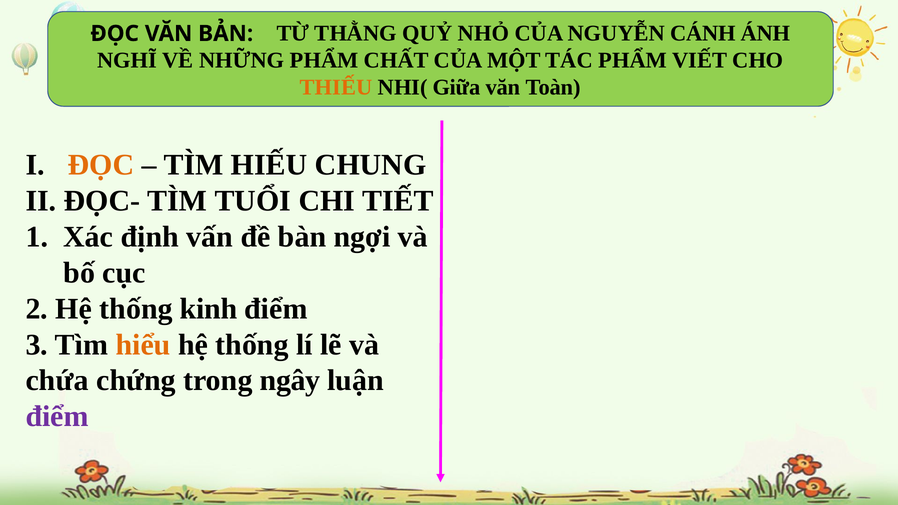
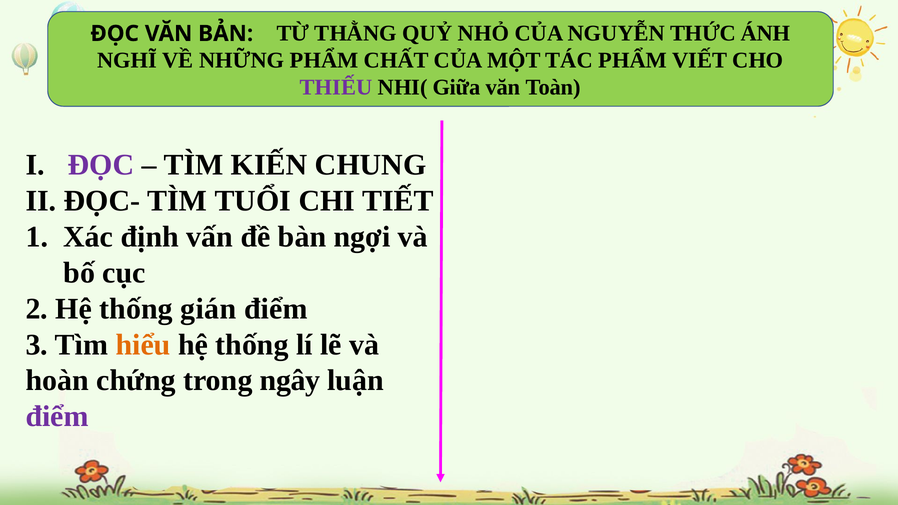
CÁNH: CÁNH -> THỨC
THIẾU colour: orange -> purple
ĐỌC at (101, 165) colour: orange -> purple
HIẾU: HIẾU -> KIẾN
kinh: kinh -> gián
chứa: chứa -> hoàn
